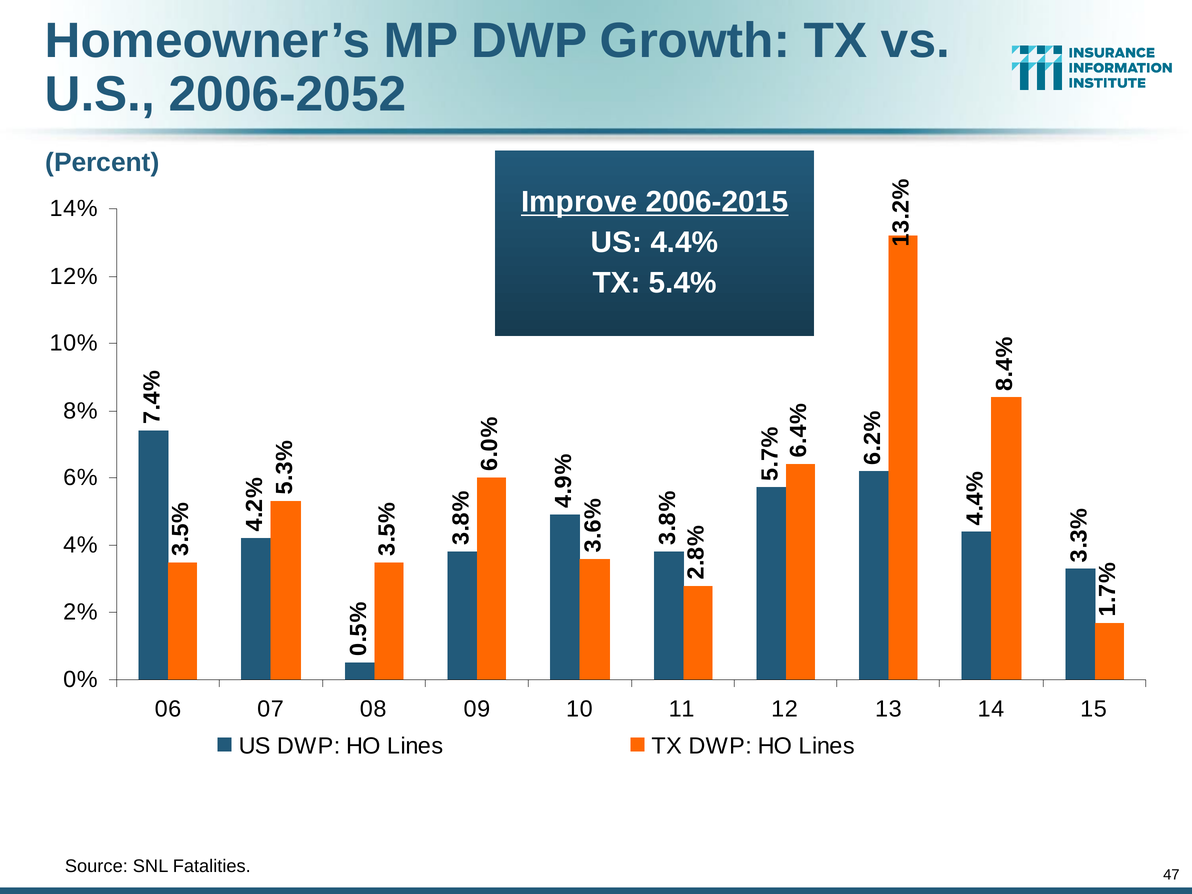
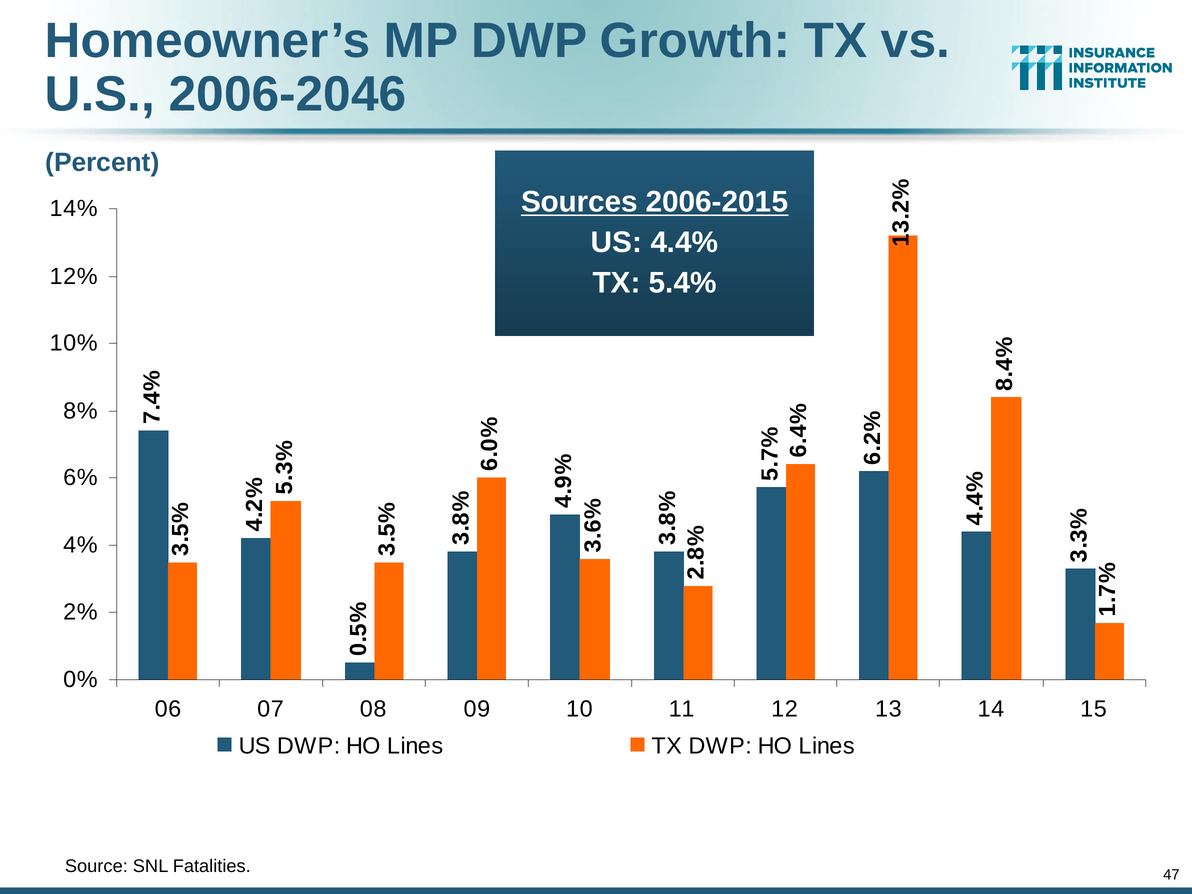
2006-2052: 2006-2052 -> 2006-2046
Improve: Improve -> Sources
